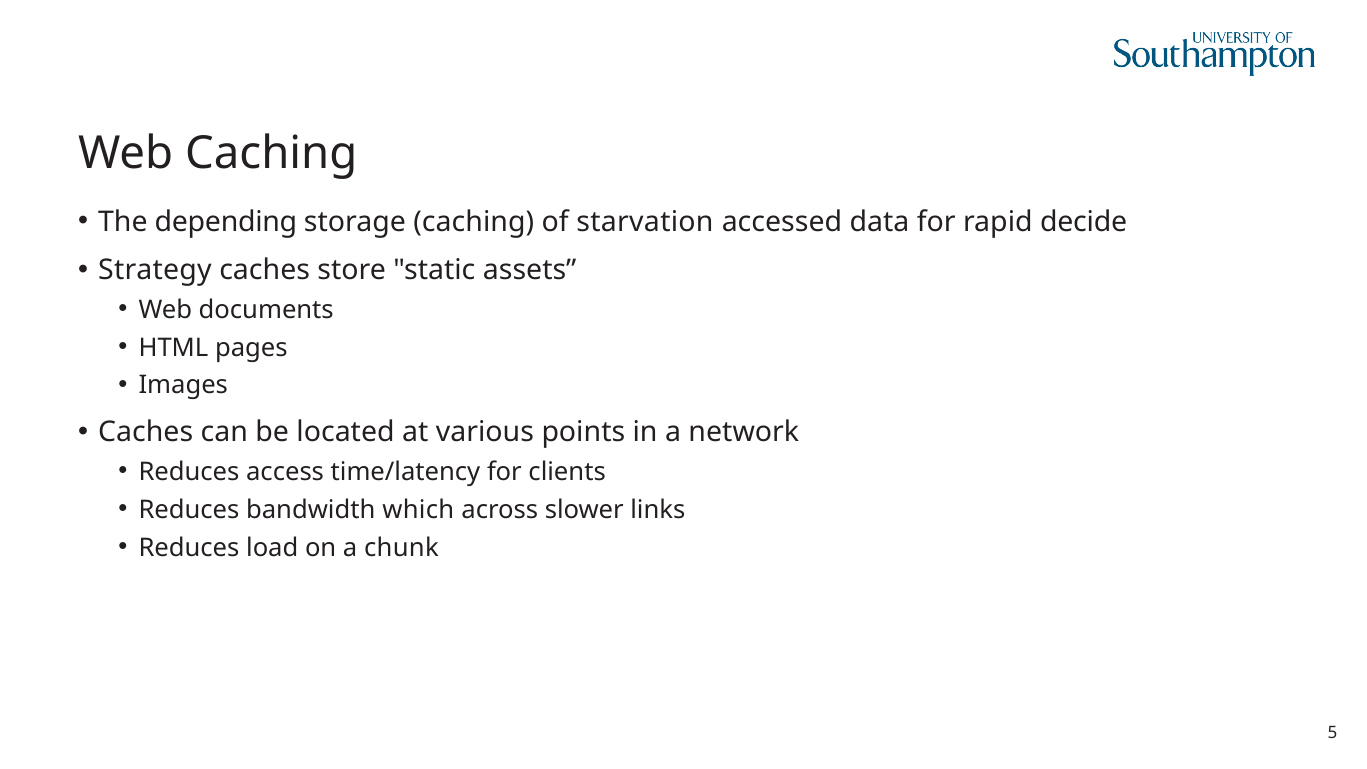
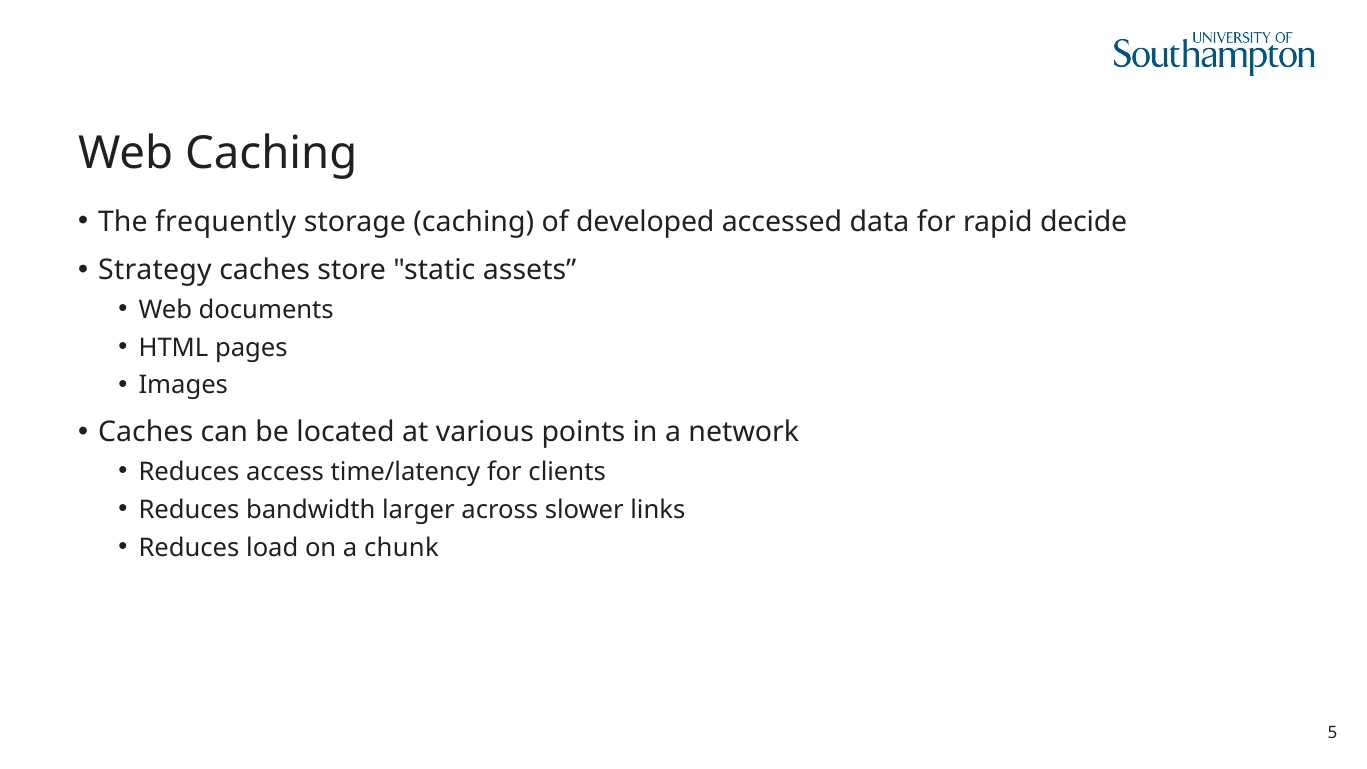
depending: depending -> frequently
starvation: starvation -> developed
which: which -> larger
